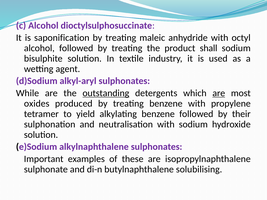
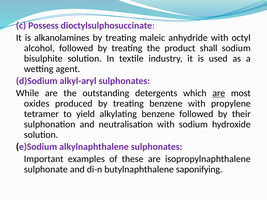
c Alcohol: Alcohol -> Possess
saponification: saponification -> alkanolamines
outstanding underline: present -> none
solubilising: solubilising -> saponifying
